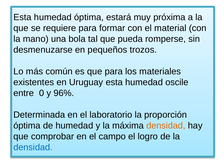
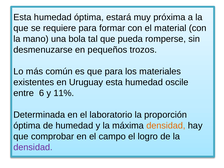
0: 0 -> 6
96%: 96% -> 11%
densidad at (33, 147) colour: blue -> purple
